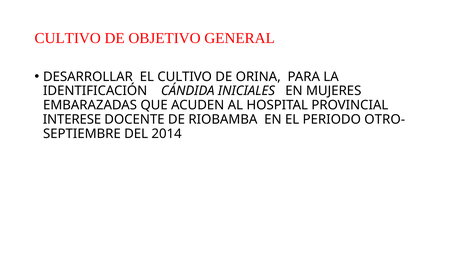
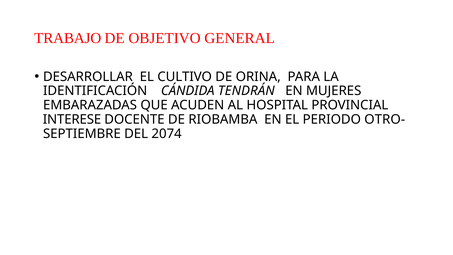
CULTIVO at (68, 38): CULTIVO -> TRABAJO
INICIALES: INICIALES -> TENDRÁN
2014: 2014 -> 2074
